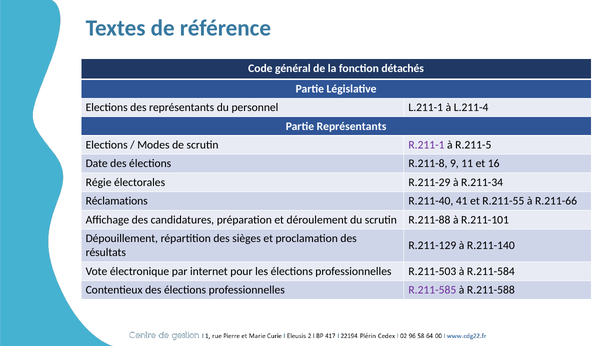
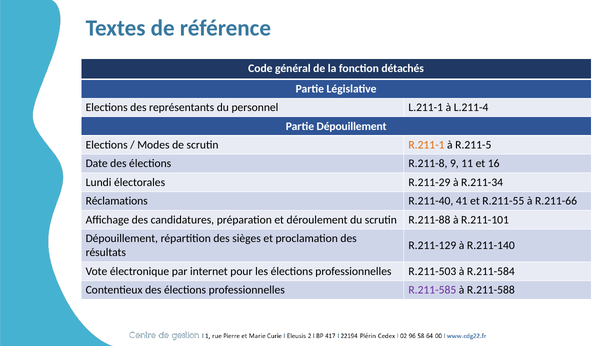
Partie Représentants: Représentants -> Dépouillement
R.211-1 colour: purple -> orange
Régie: Régie -> Lundi
